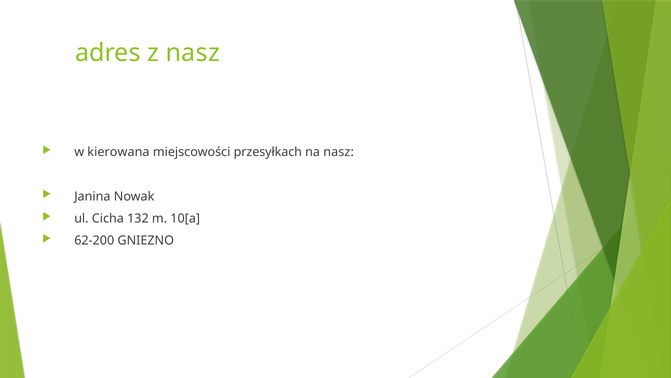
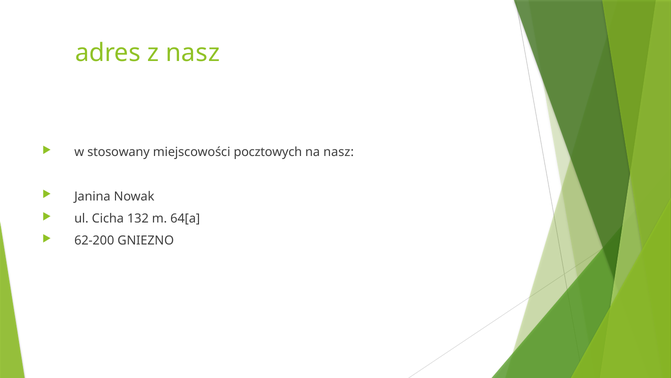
kierowana: kierowana -> stosowany
przesyłkach: przesyłkach -> pocztowych
10[a: 10[a -> 64[a
